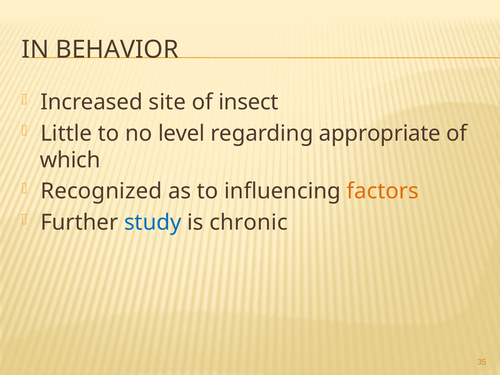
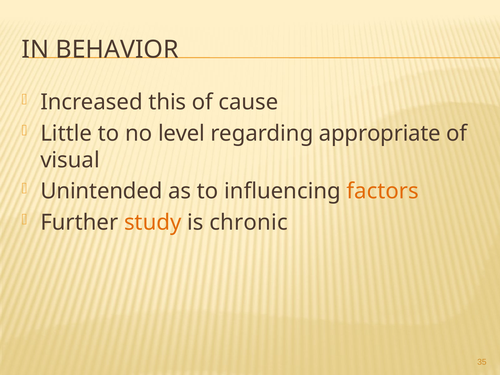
site: site -> this
insect: insect -> cause
which: which -> visual
Recognized: Recognized -> Unintended
study colour: blue -> orange
